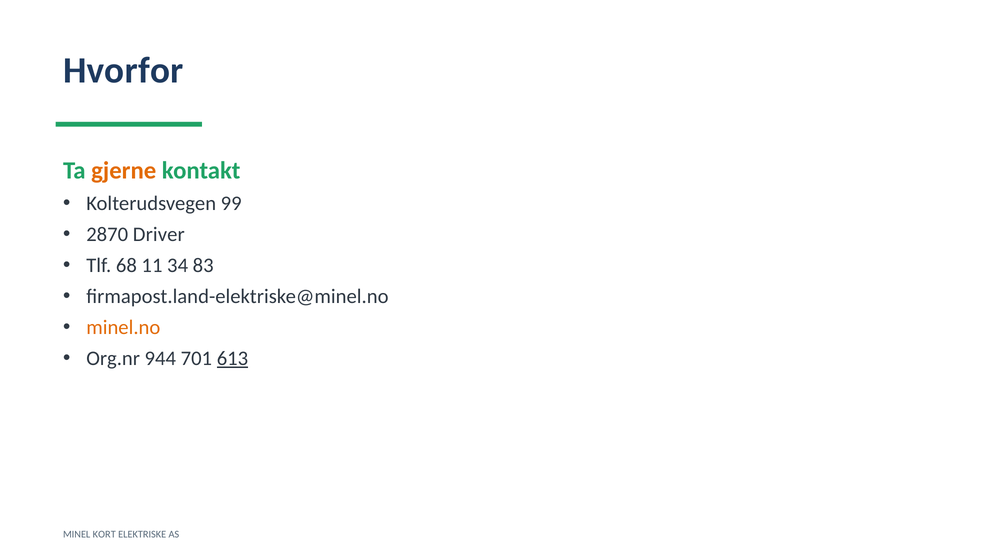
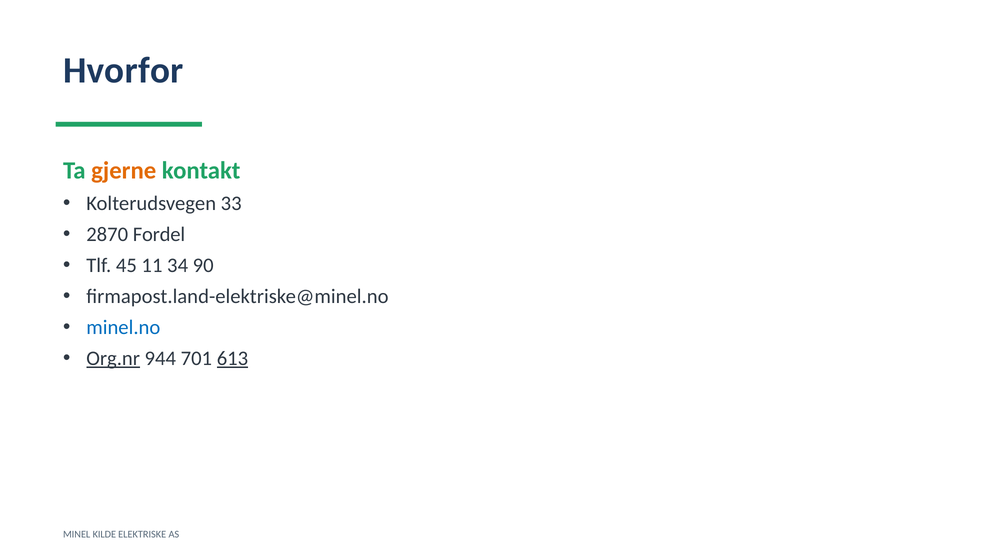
99: 99 -> 33
Driver: Driver -> Fordel
68: 68 -> 45
83: 83 -> 90
minel.no colour: orange -> blue
Org.nr underline: none -> present
KORT: KORT -> KILDE
